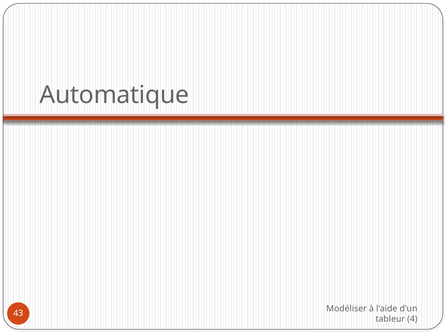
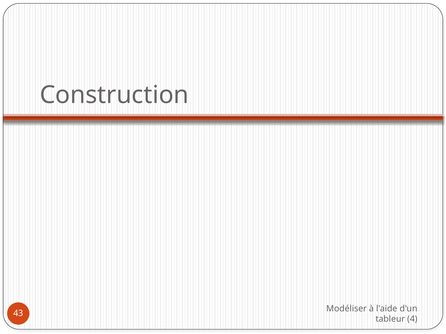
Automatique: Automatique -> Construction
